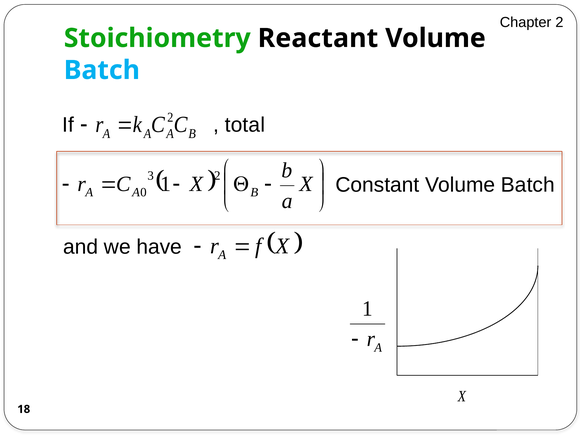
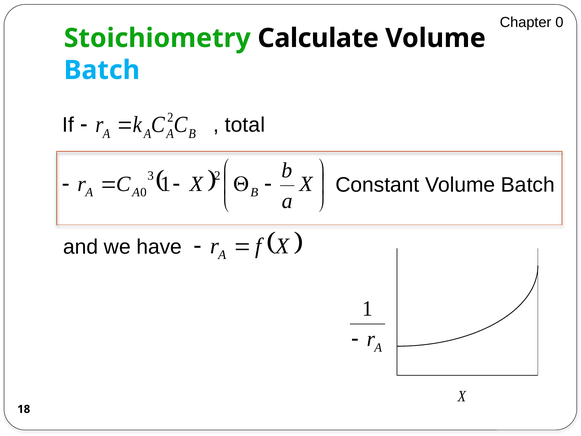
Chapter 2: 2 -> 0
Reactant: Reactant -> Calculate
